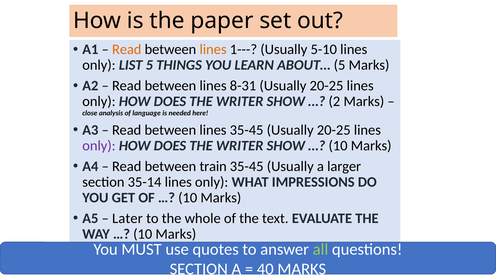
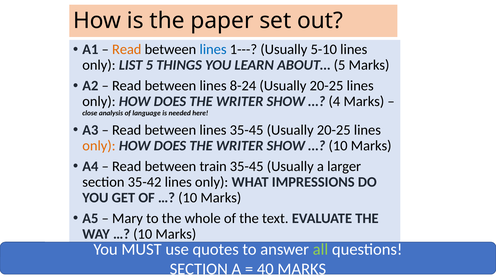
lines at (213, 49) colour: orange -> blue
8-31: 8-31 -> 8-24
2: 2 -> 4
only at (99, 146) colour: purple -> orange
35-14: 35-14 -> 35-42
Later: Later -> Mary
